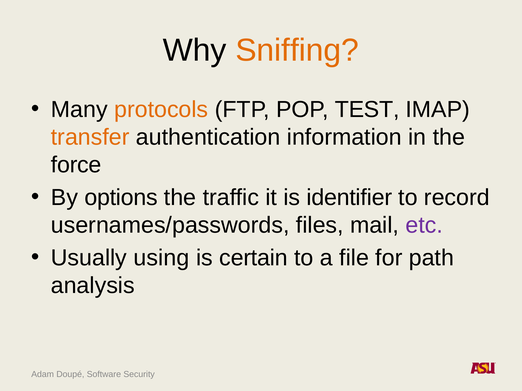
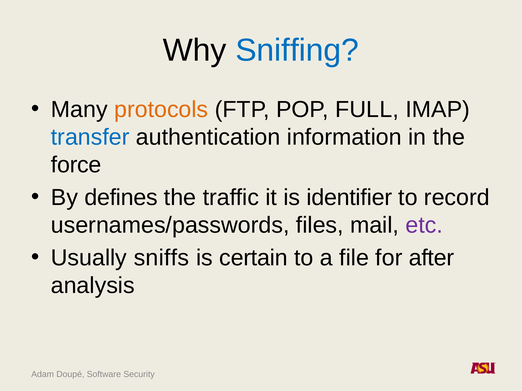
Sniffing colour: orange -> blue
TEST: TEST -> FULL
transfer colour: orange -> blue
options: options -> defines
using: using -> sniffs
path: path -> after
